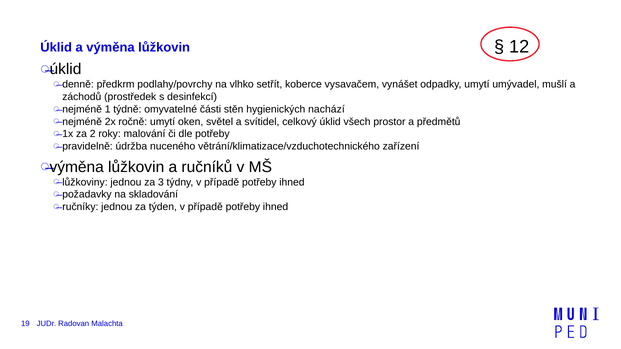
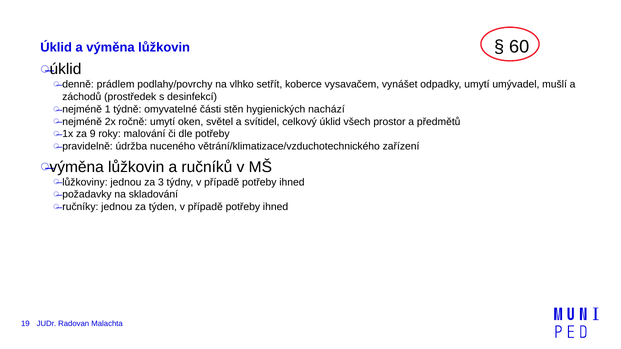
12: 12 -> 60
předkrm: předkrm -> prádlem
2: 2 -> 9
